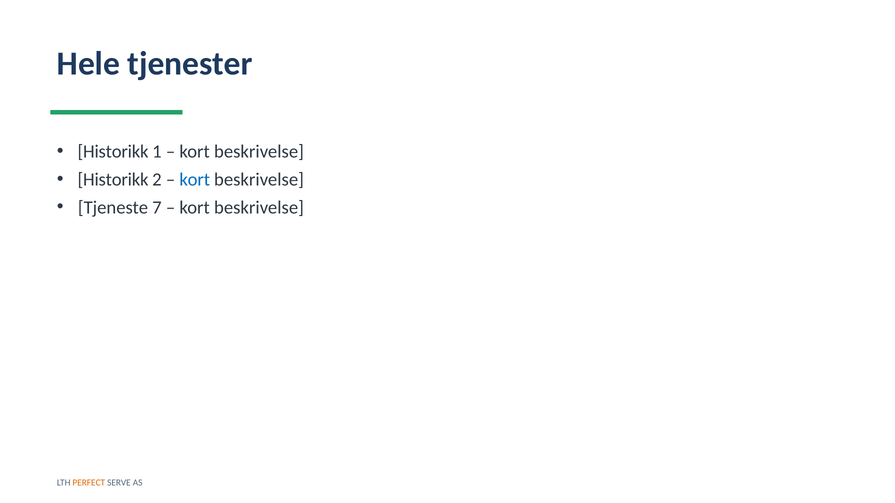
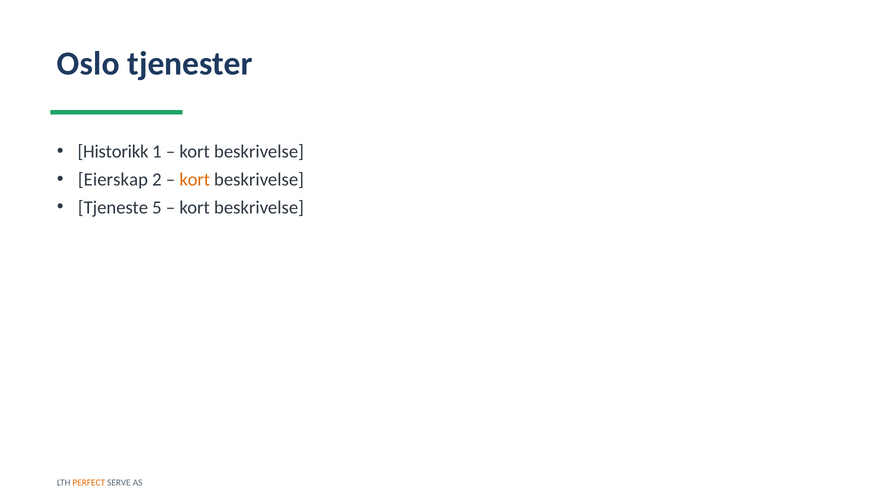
Hele: Hele -> Oslo
Historikk at (113, 180): Historikk -> Eierskap
kort at (195, 180) colour: blue -> orange
7: 7 -> 5
